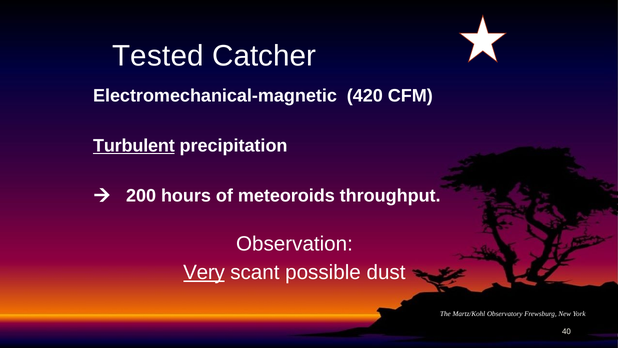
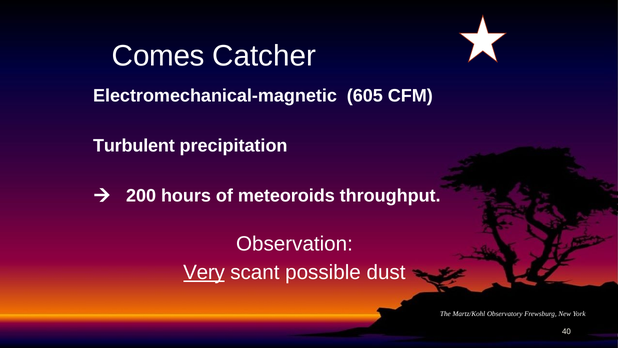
Tested: Tested -> Comes
420: 420 -> 605
Turbulent underline: present -> none
